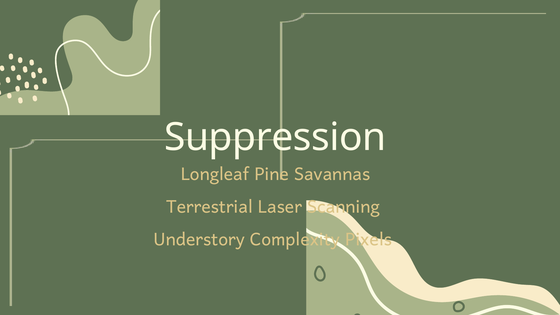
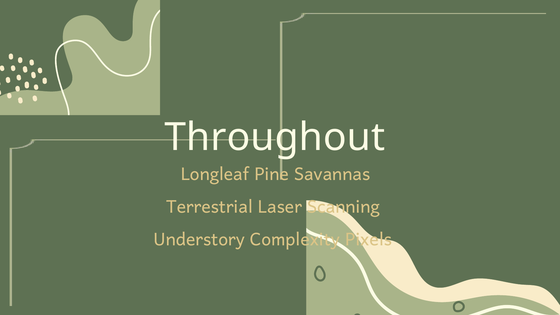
Suppression: Suppression -> Throughout
